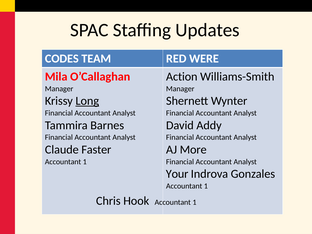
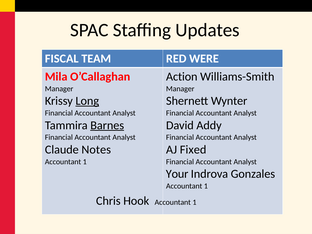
CODES: CODES -> FISCAL
Barnes underline: none -> present
Faster: Faster -> Notes
More: More -> Fixed
